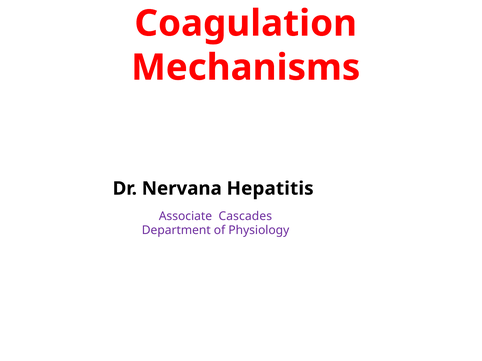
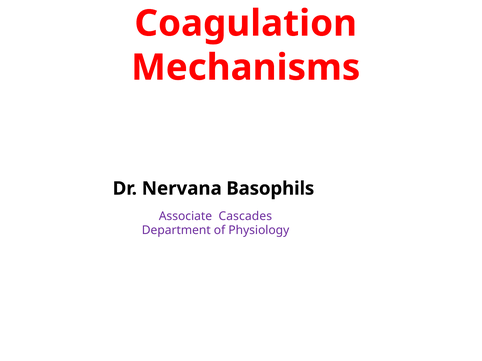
Hepatitis: Hepatitis -> Basophils
